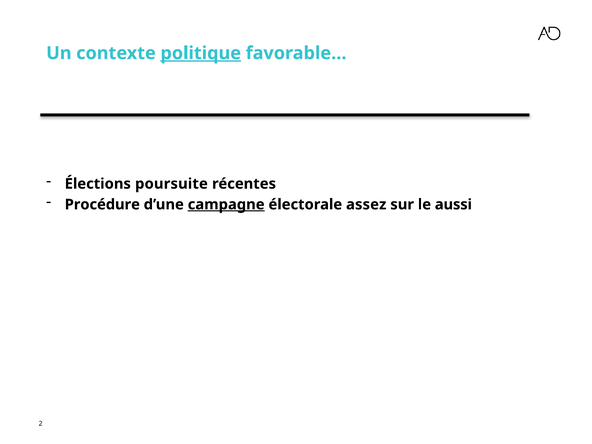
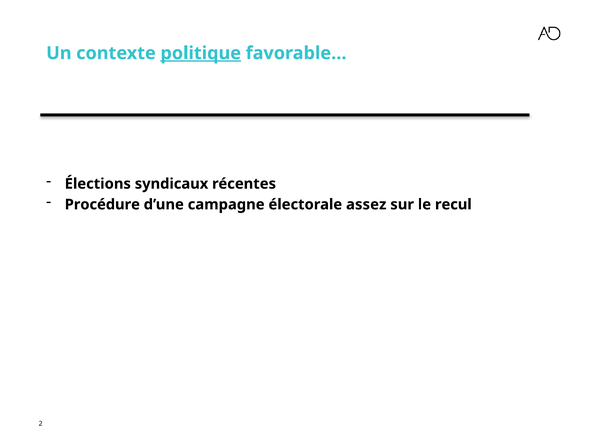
poursuite: poursuite -> syndicaux
campagne underline: present -> none
aussi: aussi -> recul
